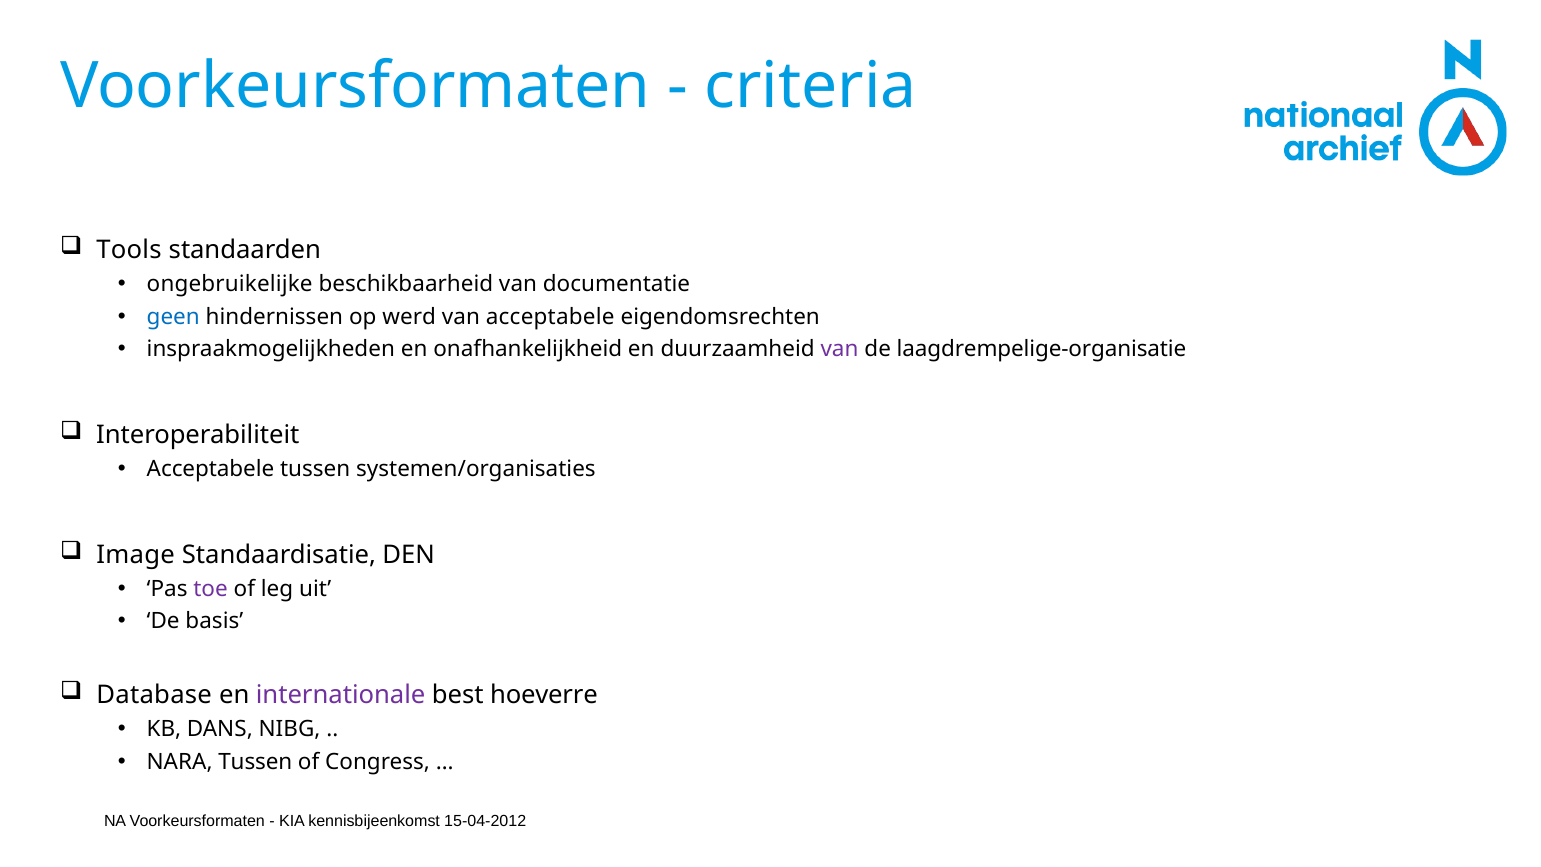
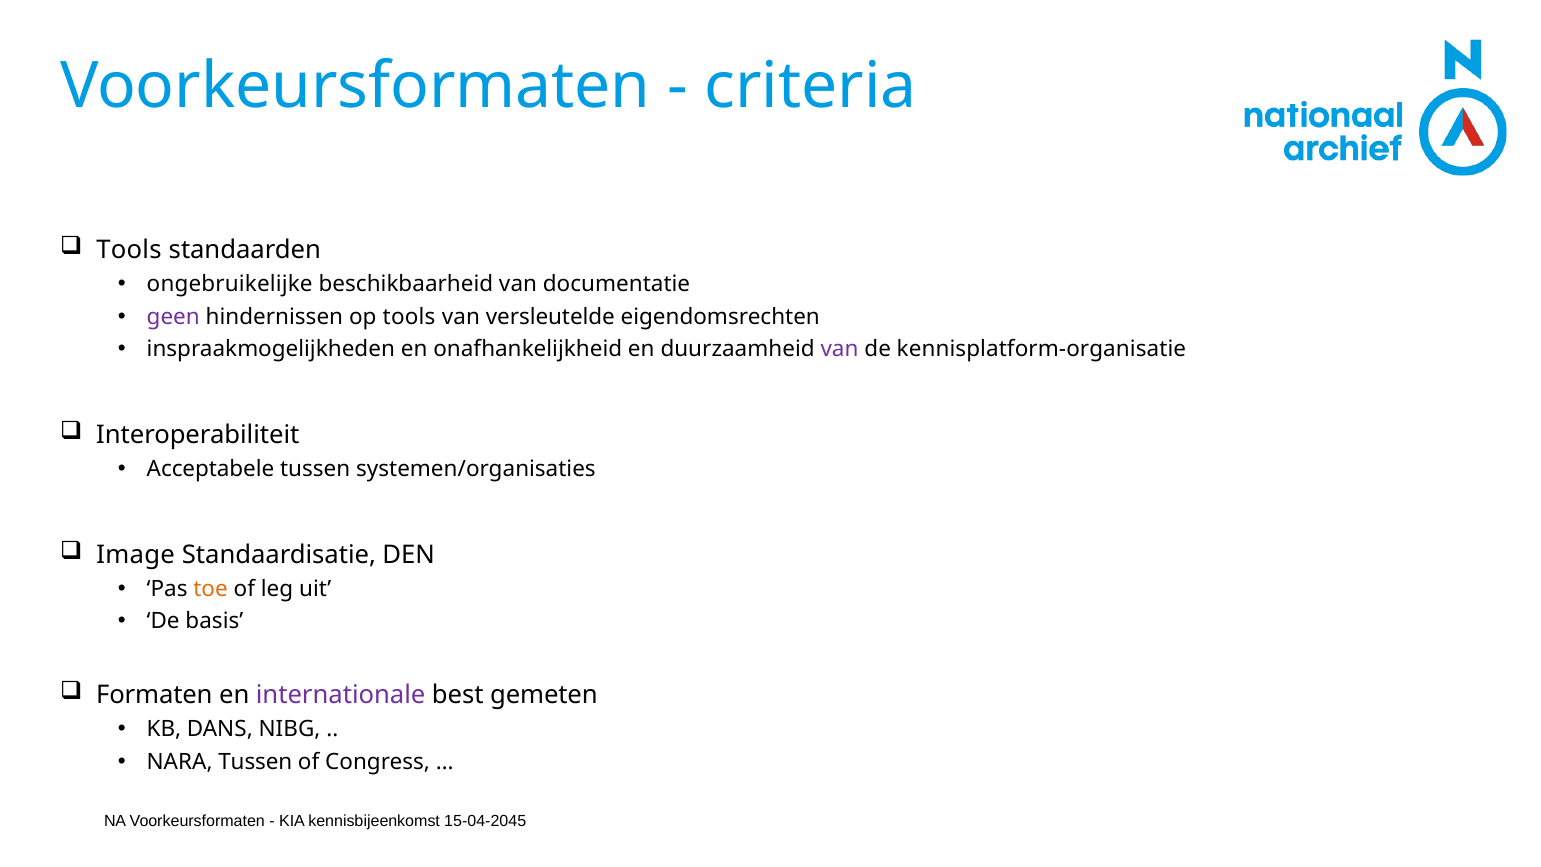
geen colour: blue -> purple
op werd: werd -> tools
van acceptabele: acceptabele -> versleutelde
laagdrempelige-organisatie: laagdrempelige-organisatie -> kennisplatform-organisatie
toe colour: purple -> orange
Database: Database -> Formaten
hoeverre: hoeverre -> gemeten
15-04-2012: 15-04-2012 -> 15-04-2045
